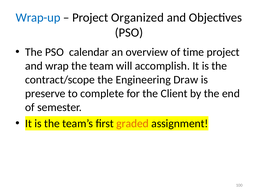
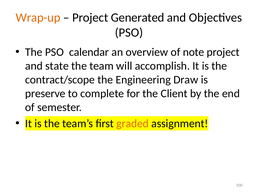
Wrap-up colour: blue -> orange
Organized: Organized -> Generated
time: time -> note
wrap: wrap -> state
